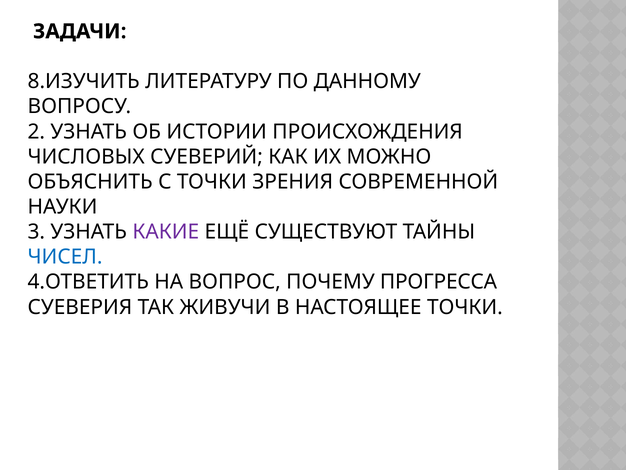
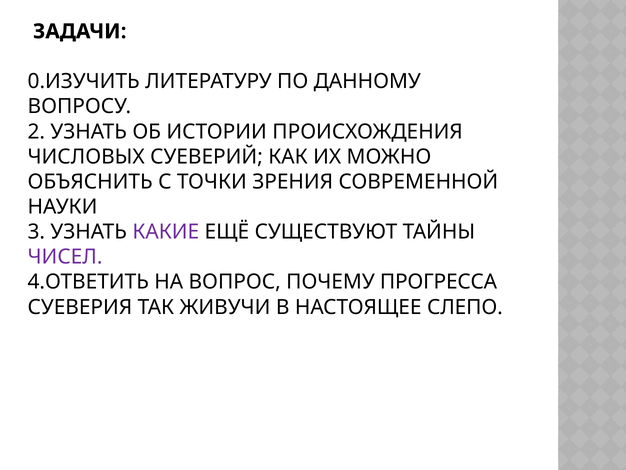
8.ИЗУЧИТЬ: 8.ИЗУЧИТЬ -> 0.ИЗУЧИТЬ
ЧИСЕЛ colour: blue -> purple
НАСТОЯЩЕЕ ТОЧКИ: ТОЧКИ -> СЛЕПО
